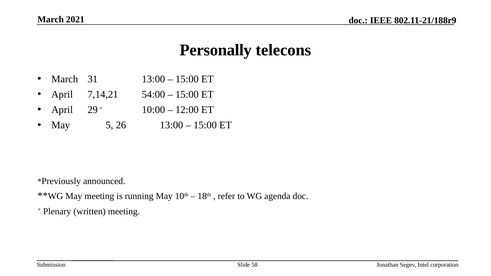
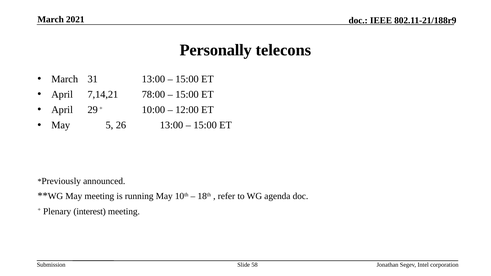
54:00: 54:00 -> 78:00
written: written -> interest
